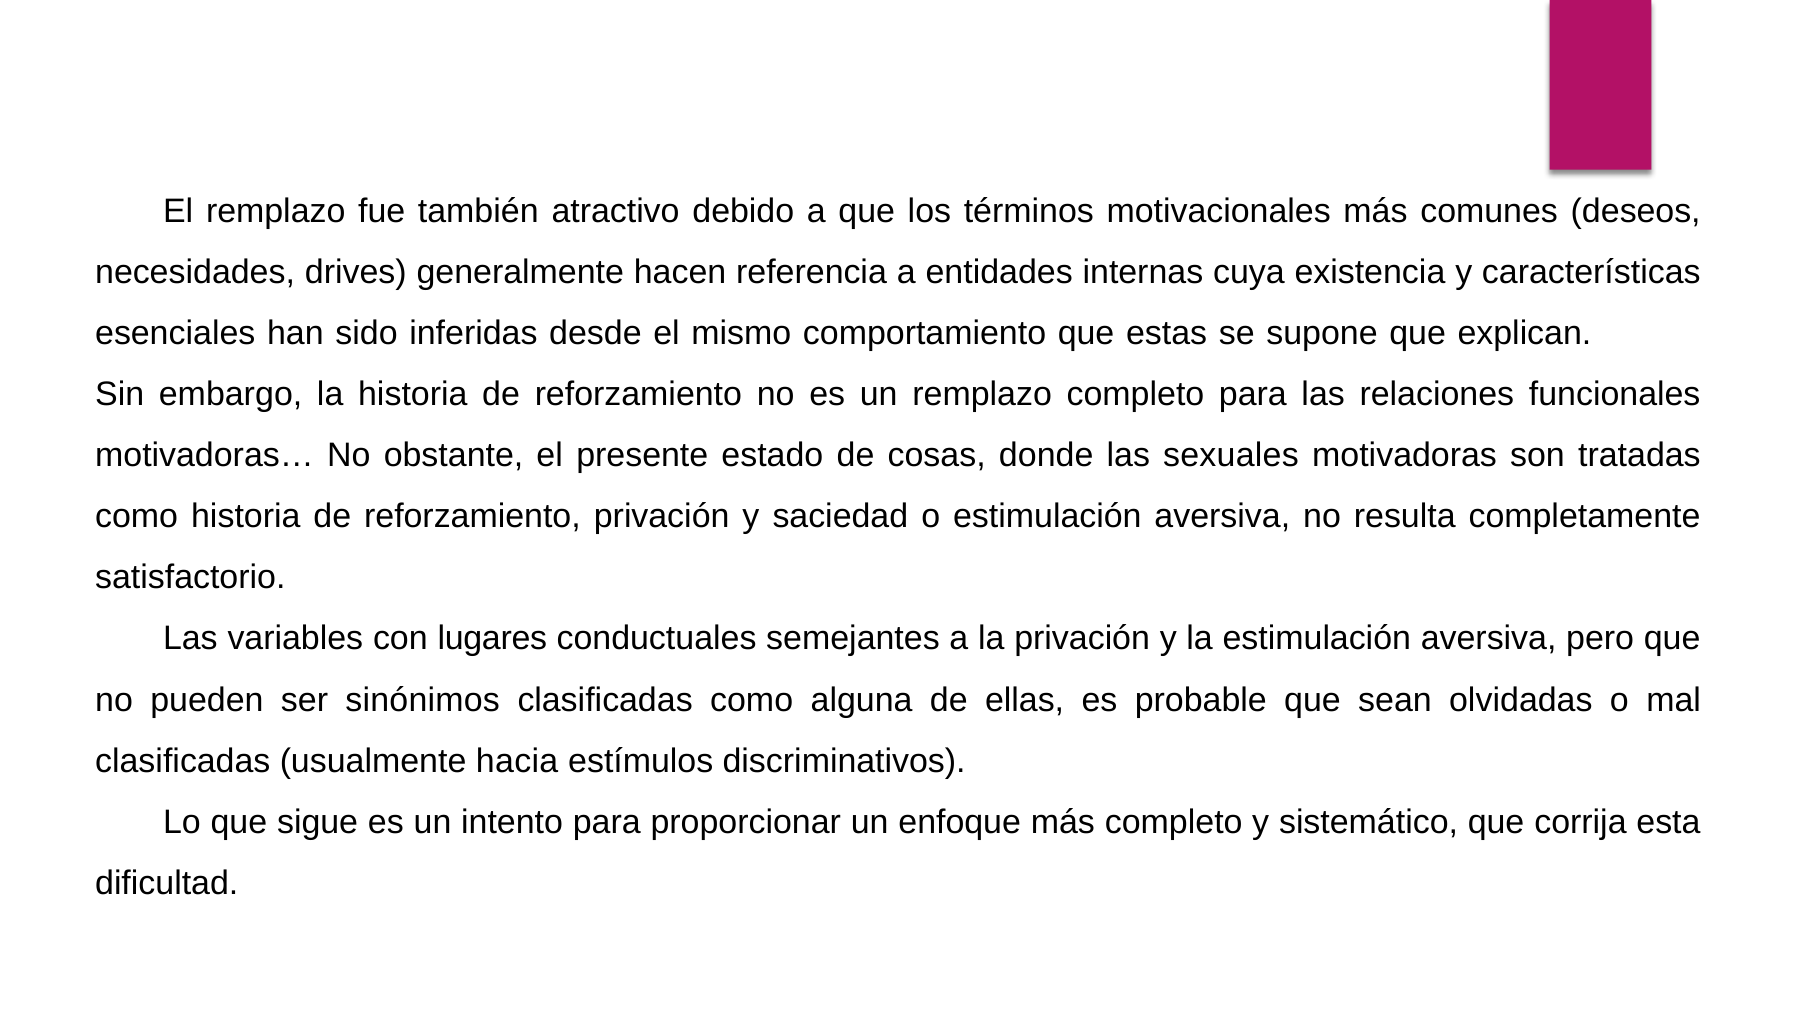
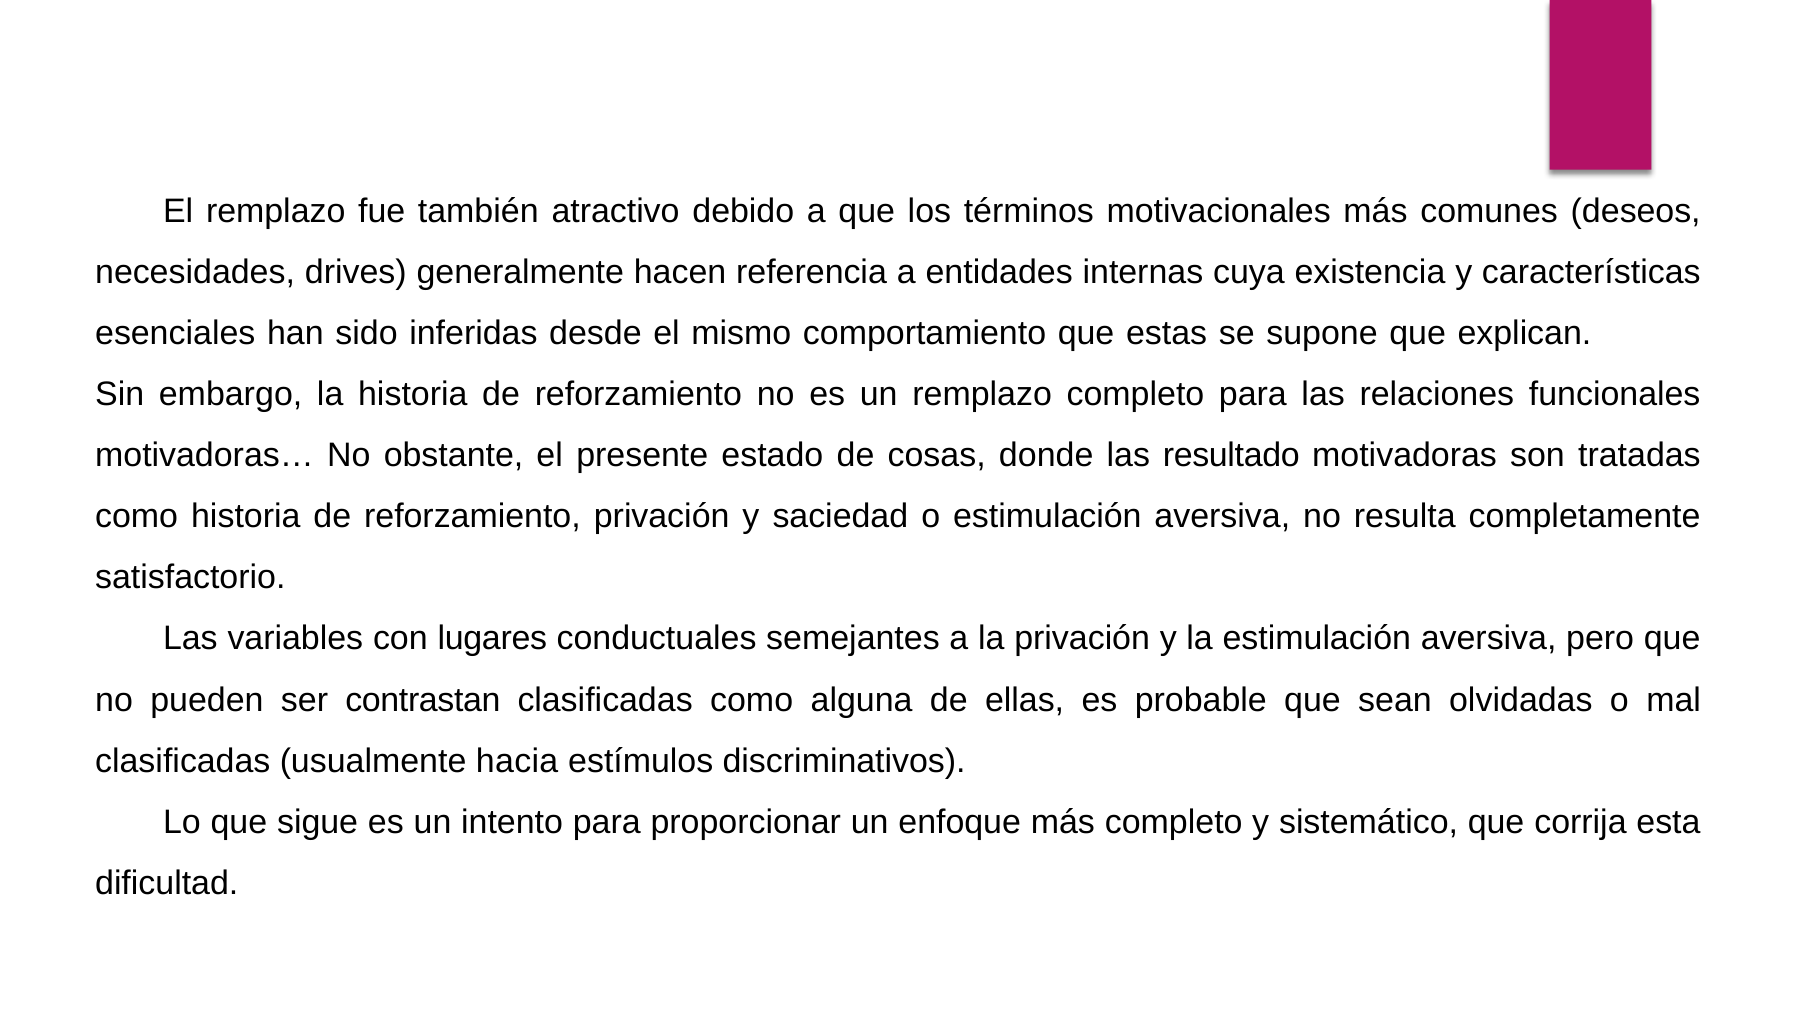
sexuales: sexuales -> resultado
sinónimos: sinónimos -> contrastan
